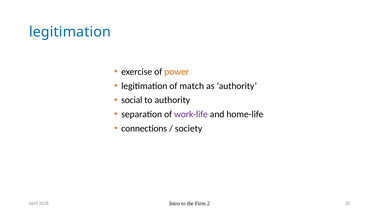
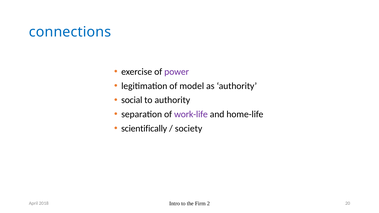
legitimation at (70, 32): legitimation -> connections
power colour: orange -> purple
match: match -> model
connections: connections -> scientifically
